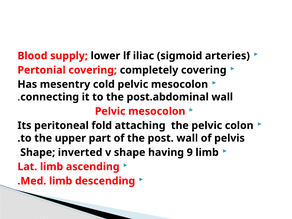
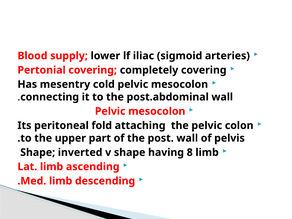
9: 9 -> 8
